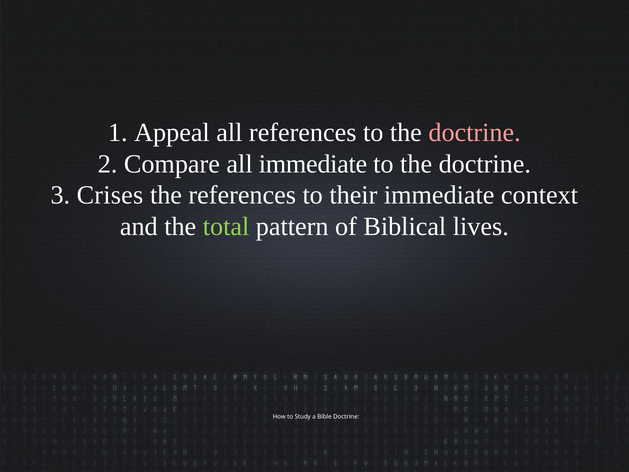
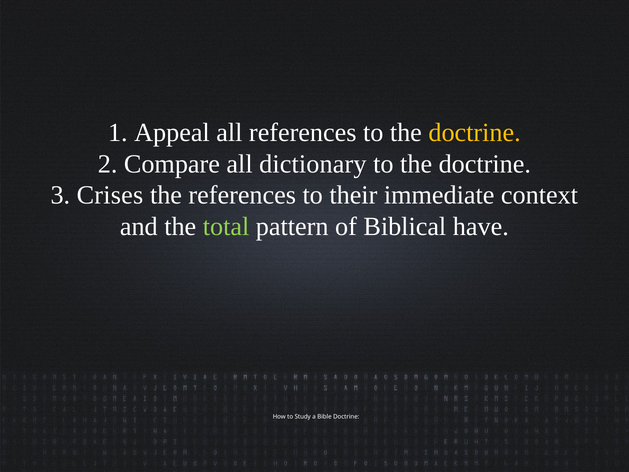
doctrine at (475, 132) colour: pink -> yellow
all immediate: immediate -> dictionary
lives: lives -> have
